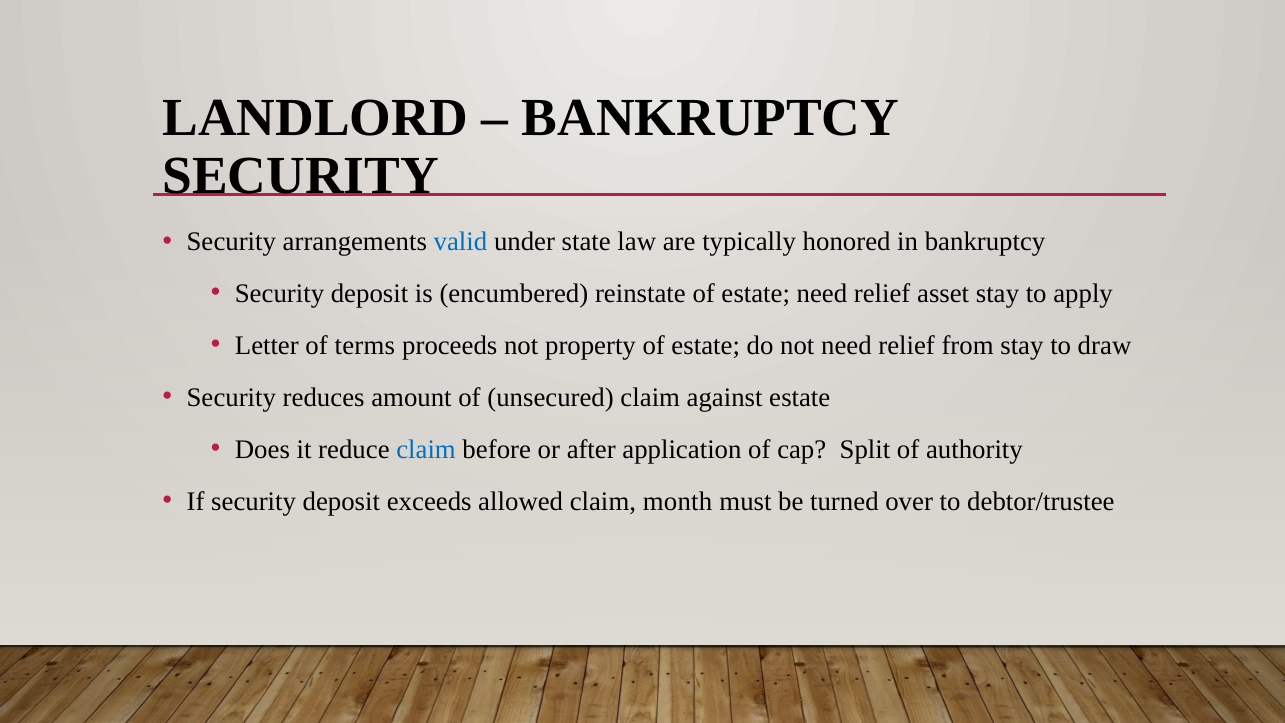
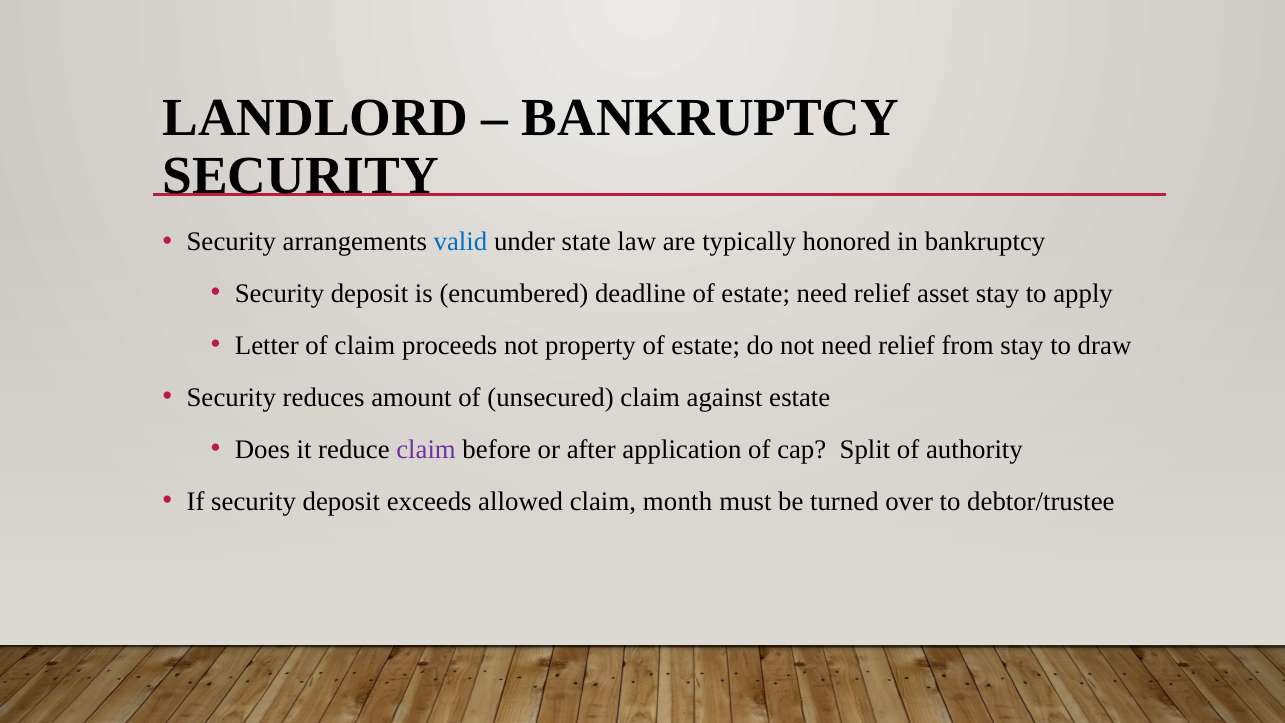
reinstate: reinstate -> deadline
of terms: terms -> claim
claim at (426, 449) colour: blue -> purple
